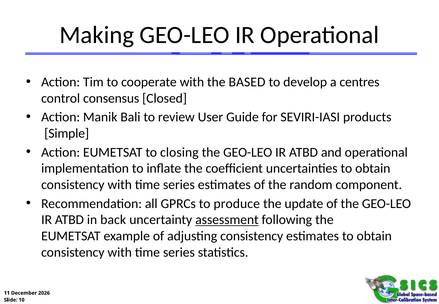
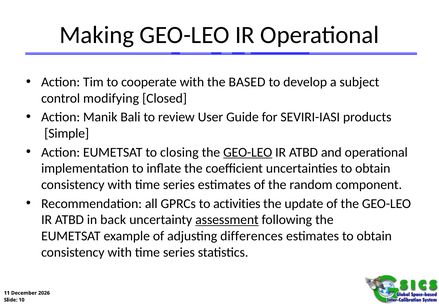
centres: centres -> subject
consensus: consensus -> modifying
GEO-LEO at (248, 152) underline: none -> present
produce: produce -> activities
adjusting consistency: consistency -> differences
